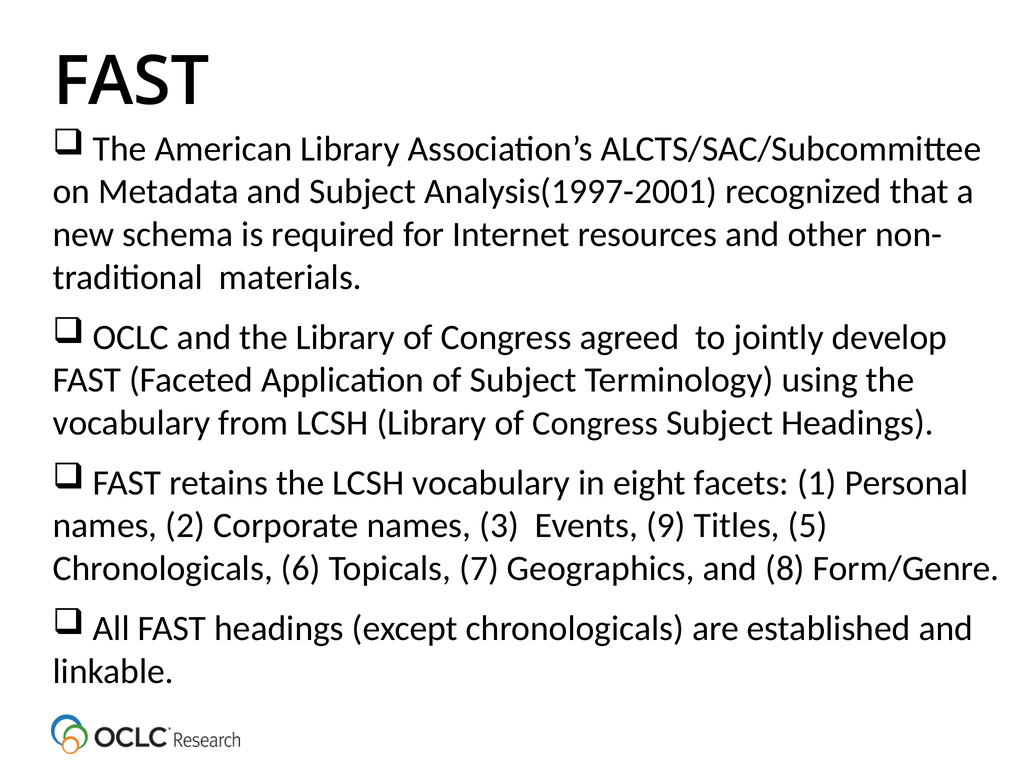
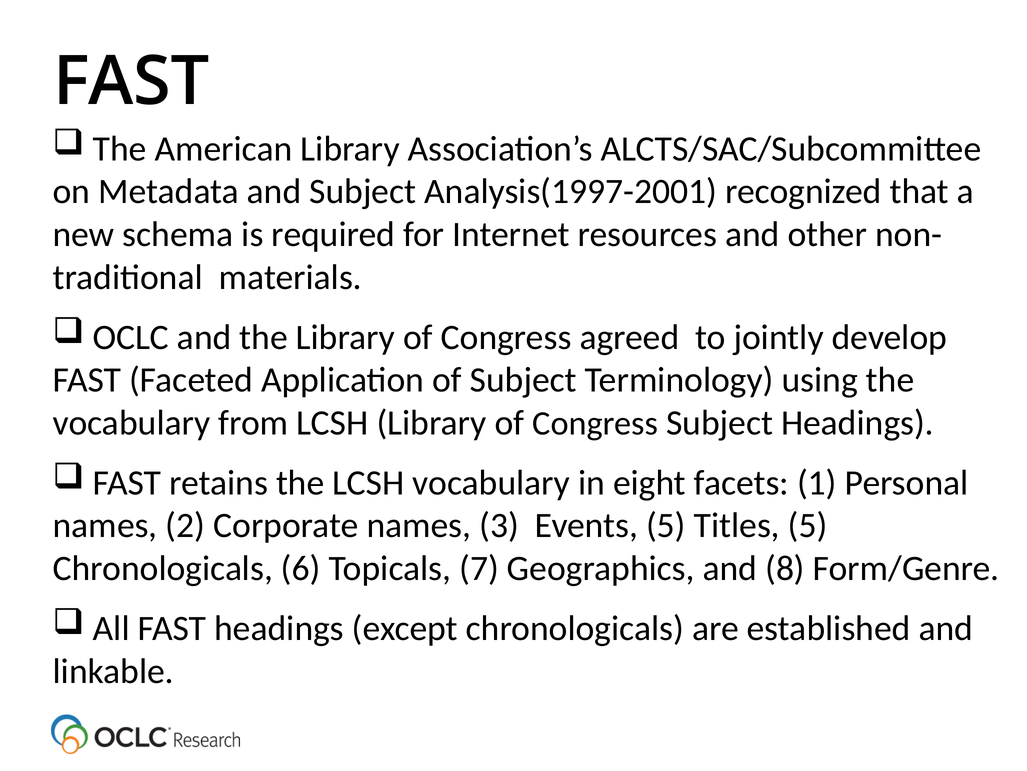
Events 9: 9 -> 5
